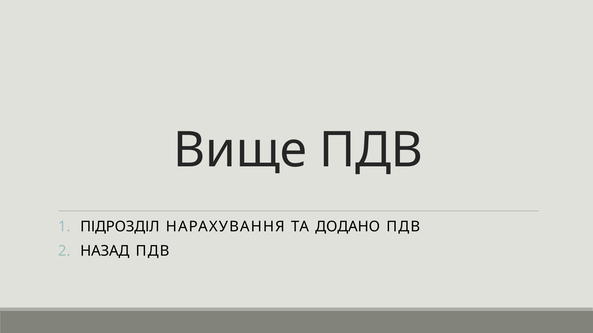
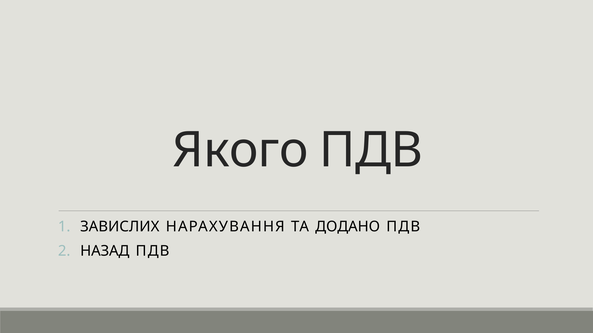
Вище: Вище -> Якого
ПІДРОЗДІЛ: ПІДРОЗДІЛ -> ЗАВИСЛИХ
